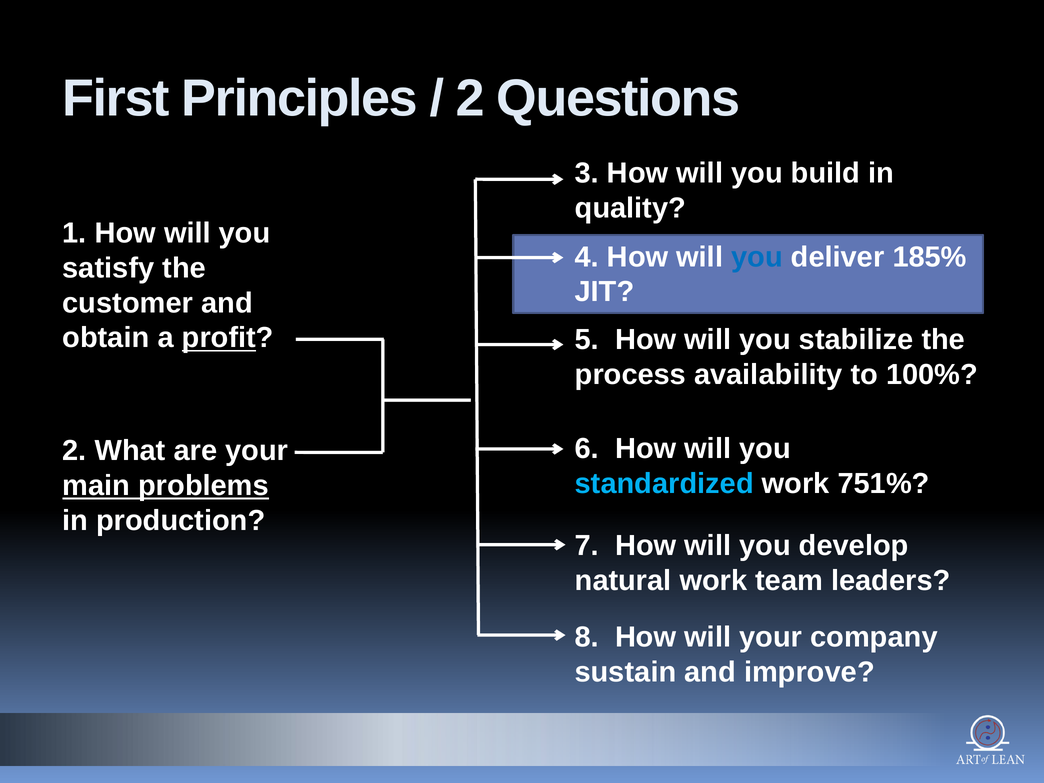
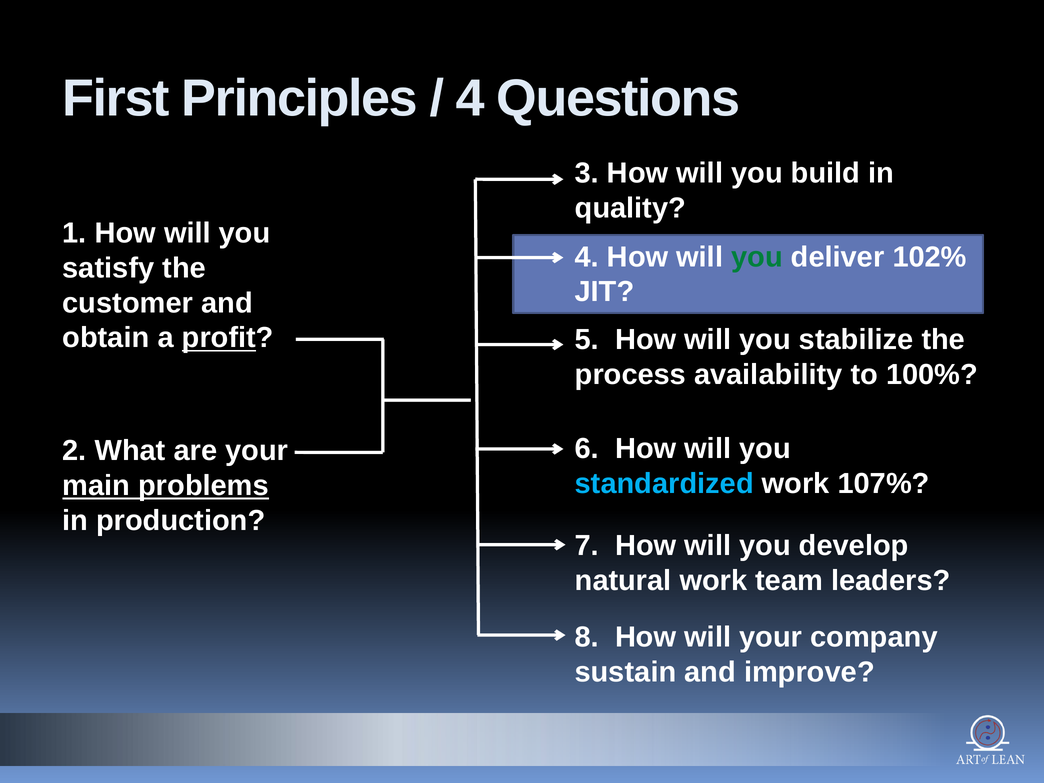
2 at (470, 99): 2 -> 4
you at (757, 257) colour: blue -> green
185%: 185% -> 102%
751%: 751% -> 107%
